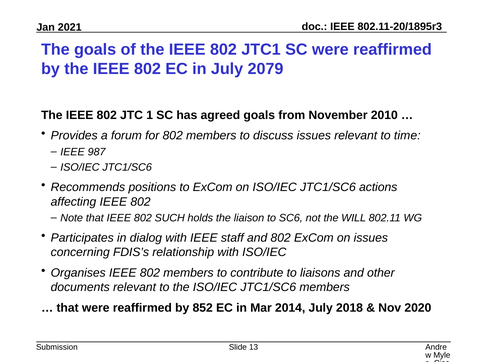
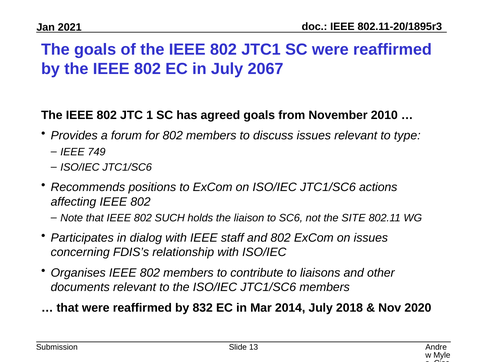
2079: 2079 -> 2067
time: time -> type
987: 987 -> 749
WILL: WILL -> SITE
852: 852 -> 832
